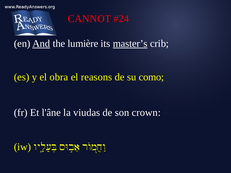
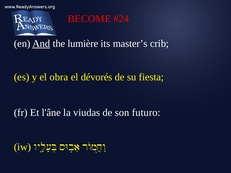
CANNOT: CANNOT -> BECOME
master’s underline: present -> none
reasons: reasons -> dévorés
como: como -> fiesta
crown: crown -> futuro
